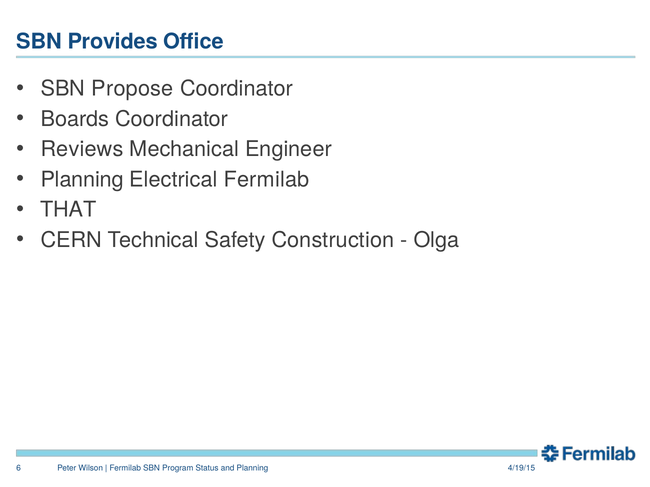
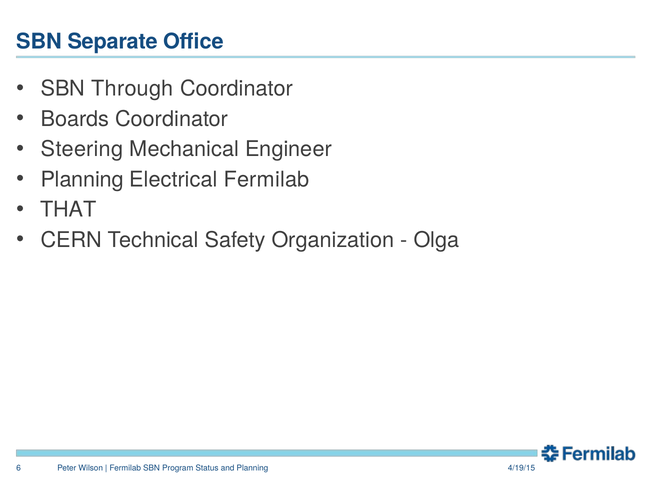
Provides: Provides -> Separate
Propose: Propose -> Through
Reviews: Reviews -> Steering
Construction: Construction -> Organization
